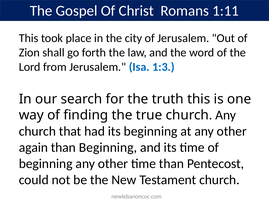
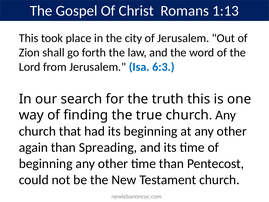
1:11: 1:11 -> 1:13
1:3: 1:3 -> 6:3
than Beginning: Beginning -> Spreading
